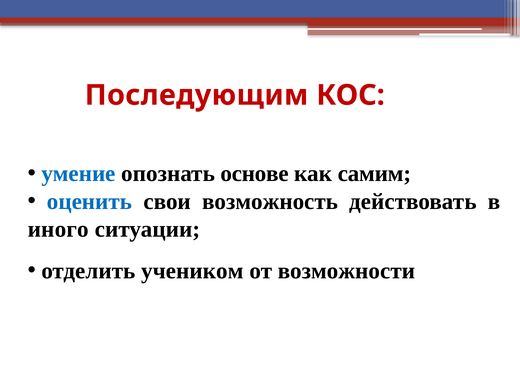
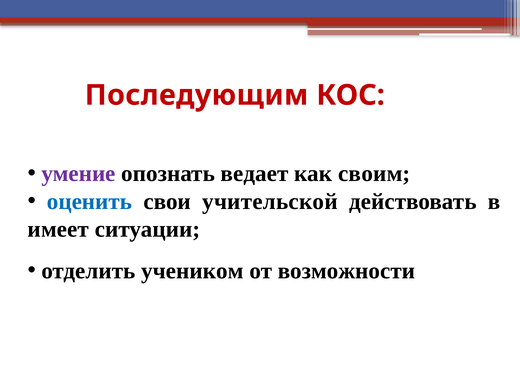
умение colour: blue -> purple
основе: основе -> ведает
самим: самим -> своим
возможность: возможность -> учительской
иного: иного -> имеет
